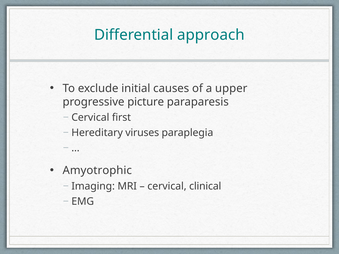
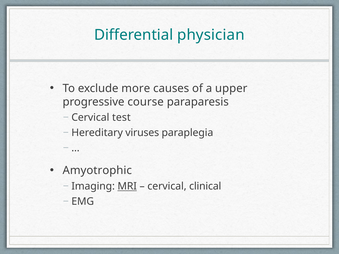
approach: approach -> physician
initial: initial -> more
picture: picture -> course
first: first -> test
MRI underline: none -> present
